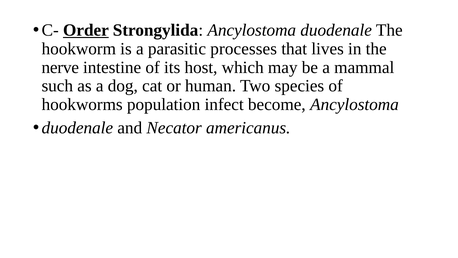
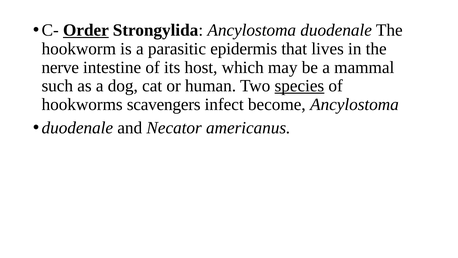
processes: processes -> epidermis
species underline: none -> present
population: population -> scavengers
